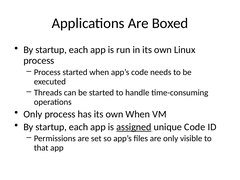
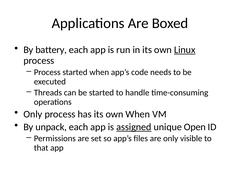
startup at (51, 50): startup -> battery
Linux underline: none -> present
startup at (51, 127): startup -> unpack
unique Code: Code -> Open
